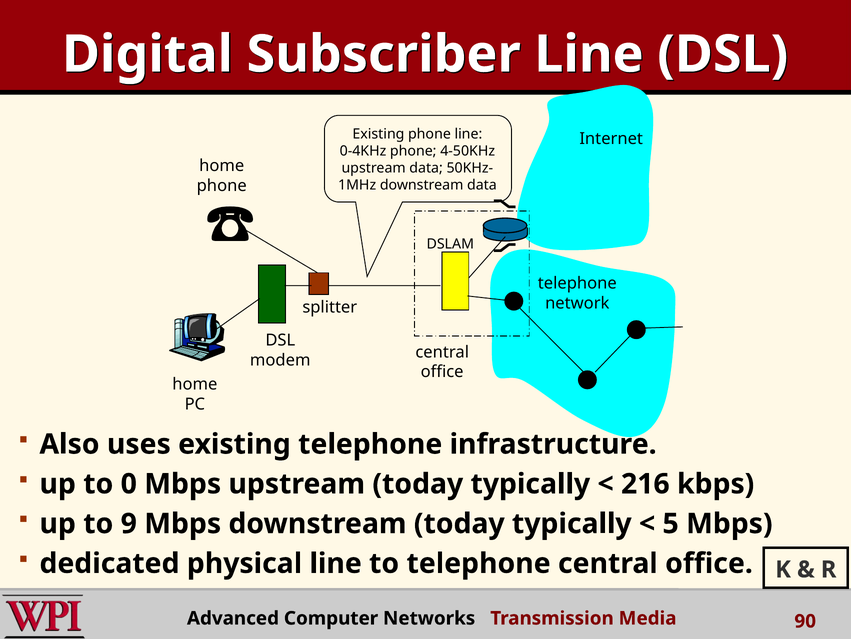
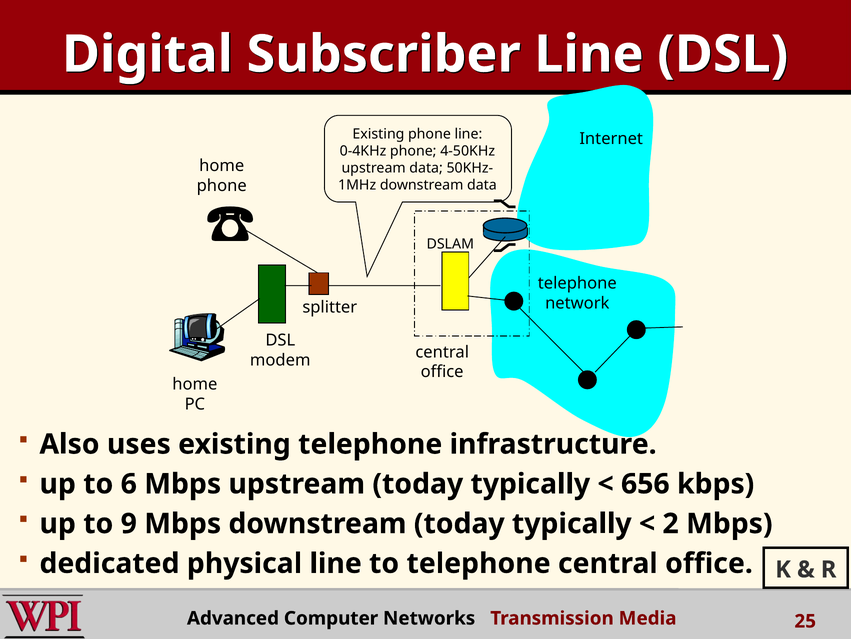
0: 0 -> 6
216: 216 -> 656
5: 5 -> 2
90: 90 -> 25
